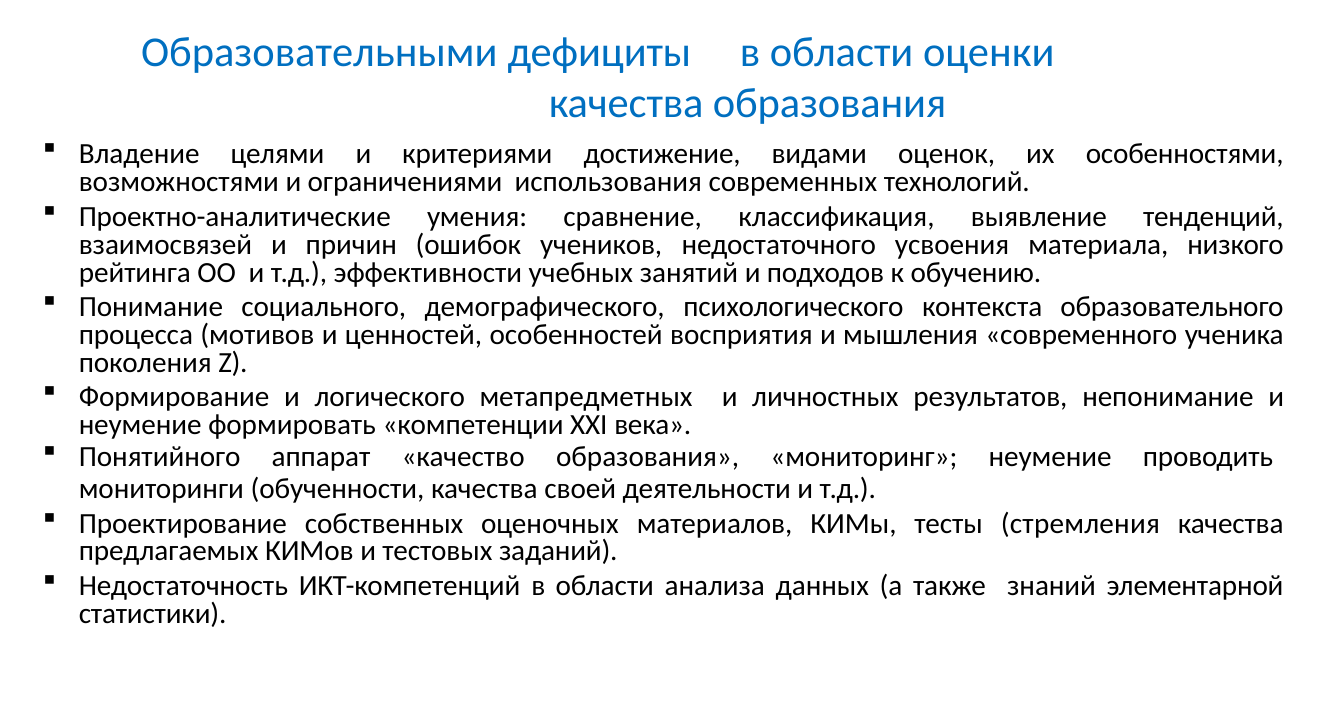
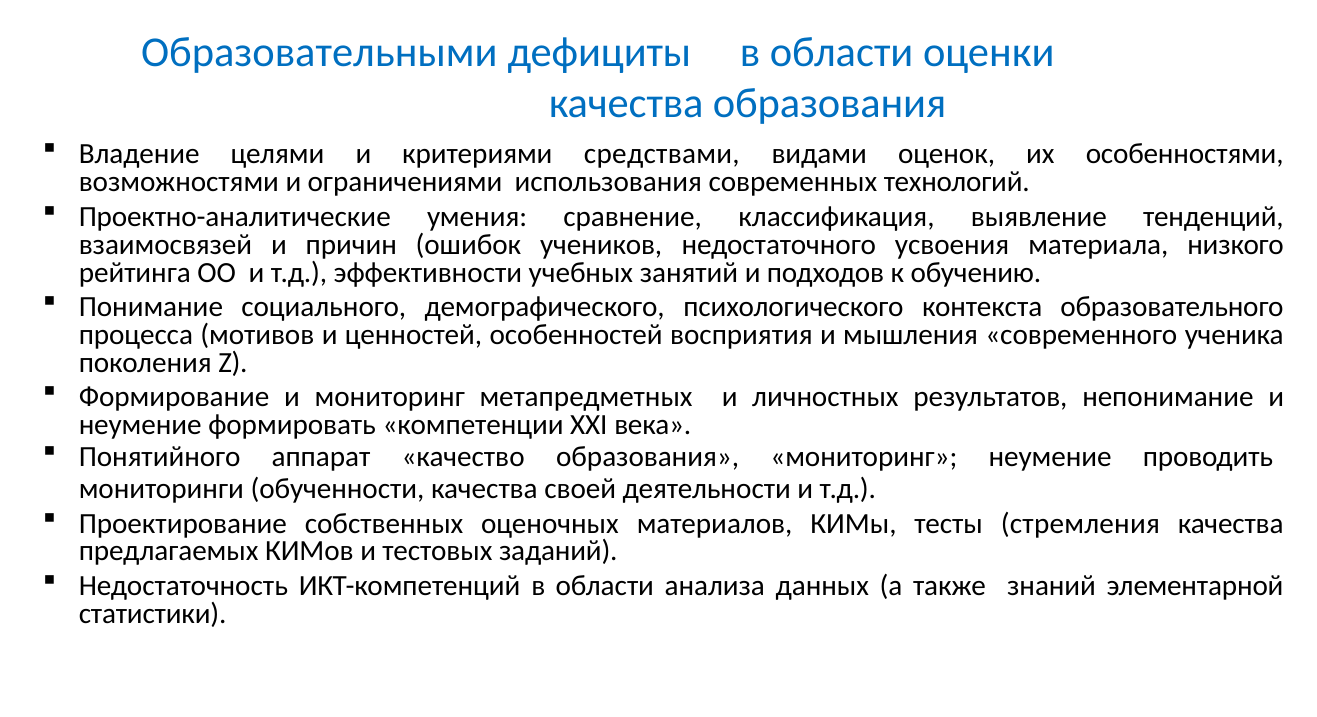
достижение: достижение -> средствами
и логического: логического -> мониторинг
